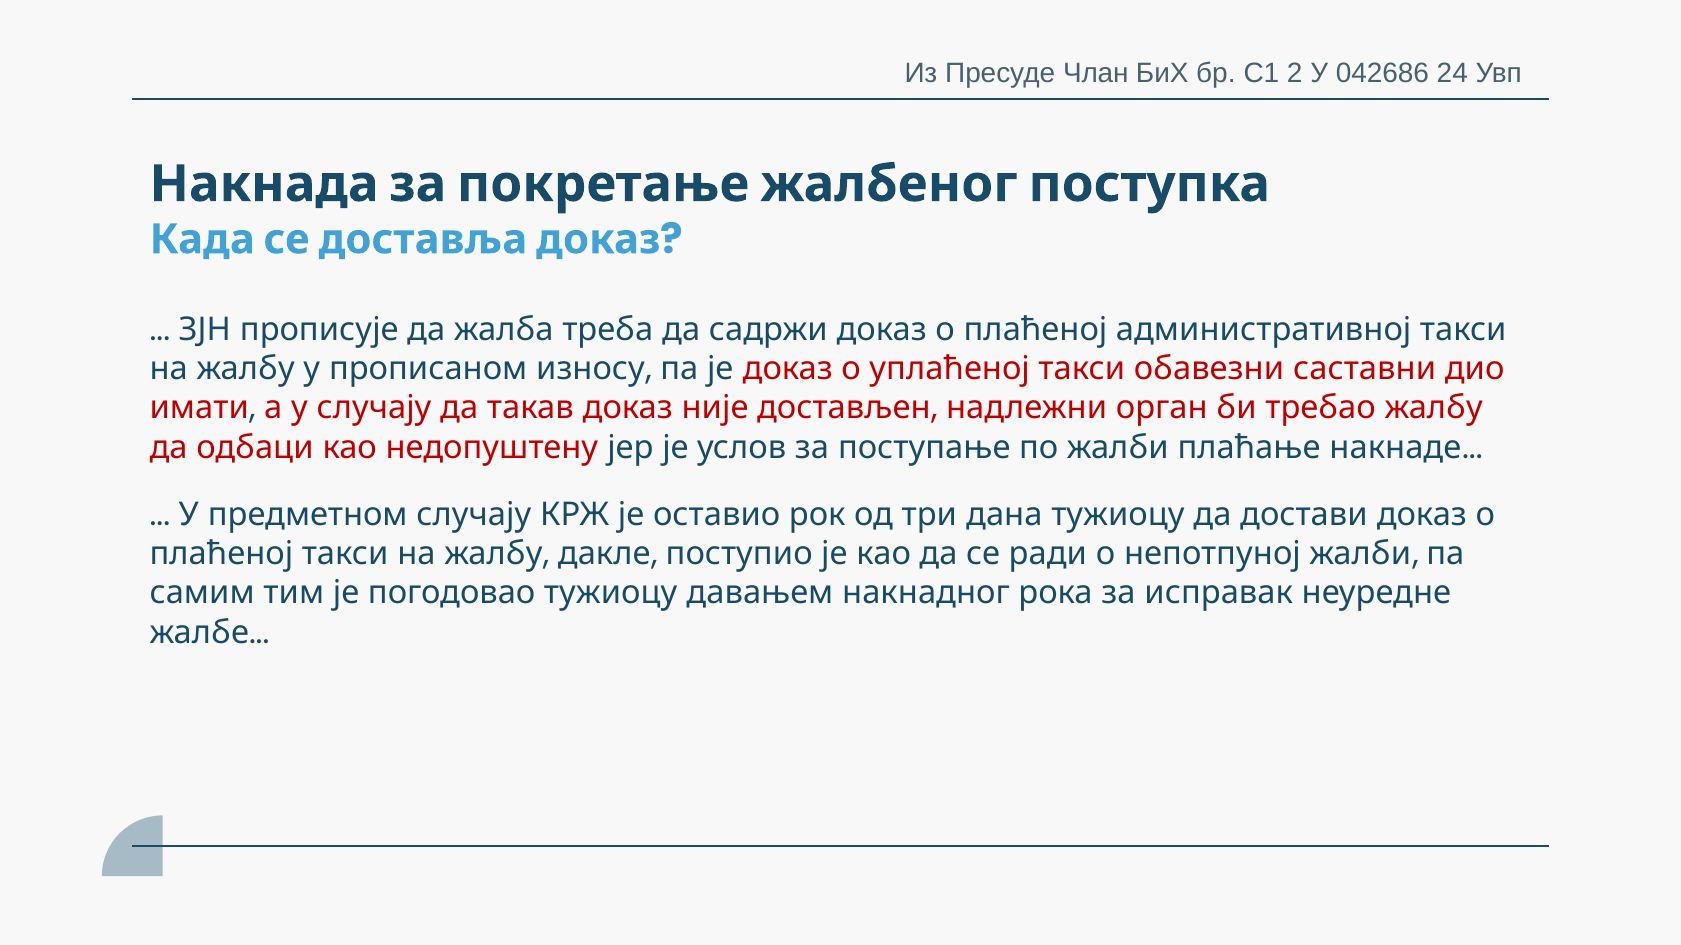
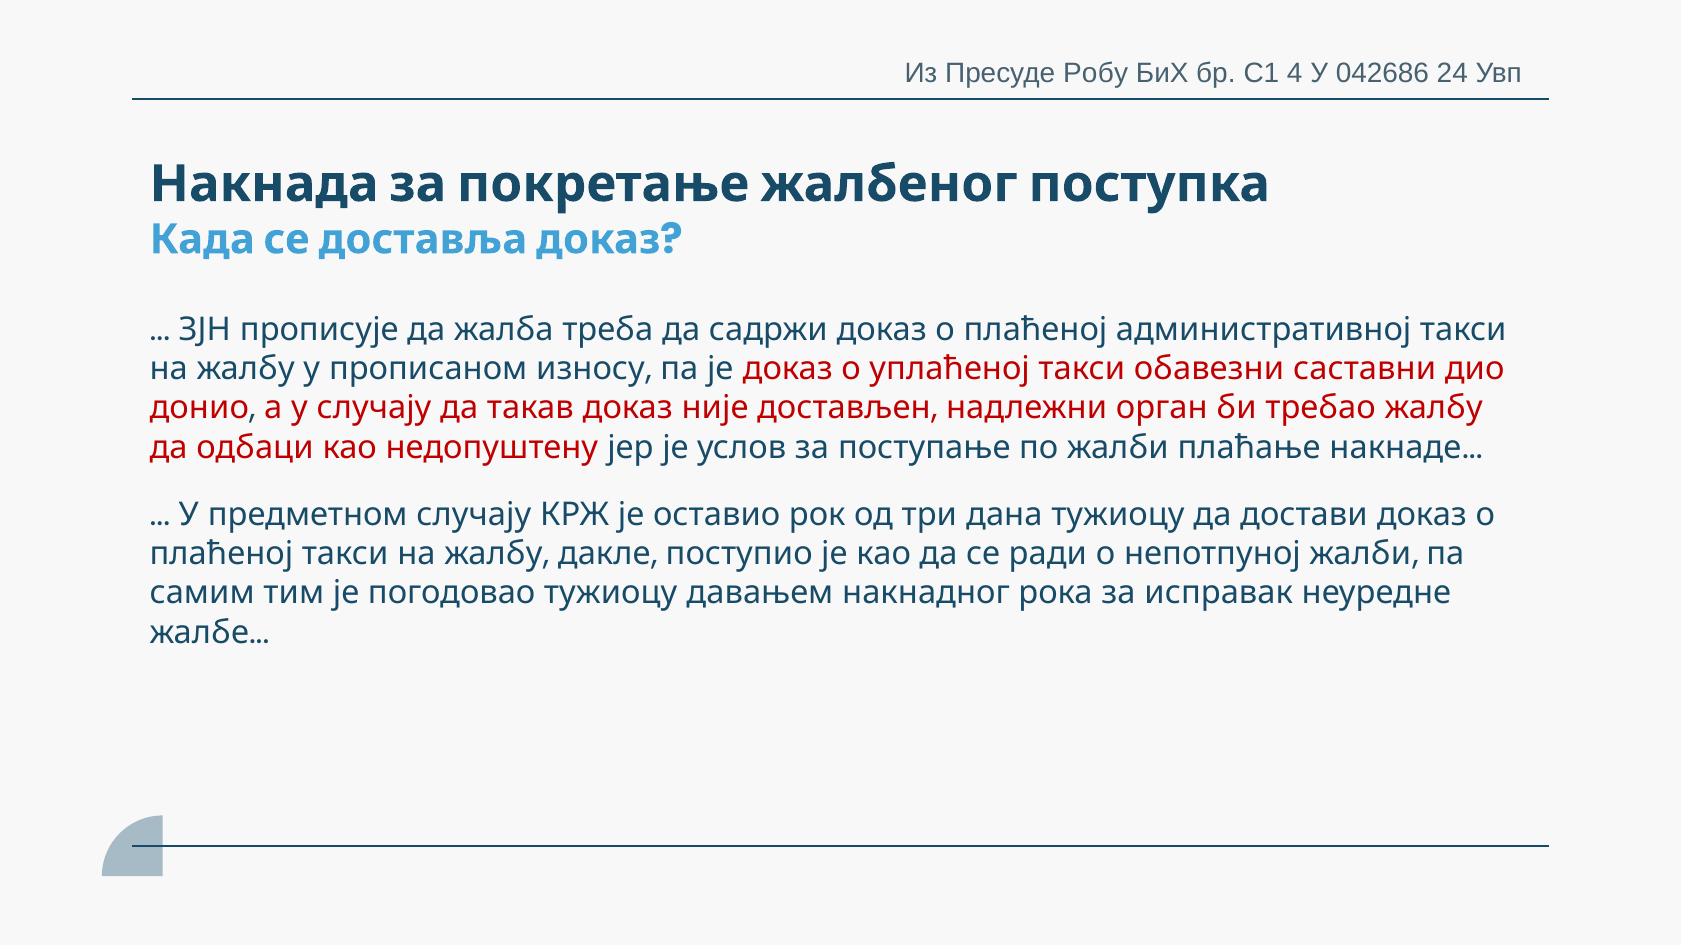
Члан: Члан -> Робу
2: 2 -> 4
имати: имати -> донио
